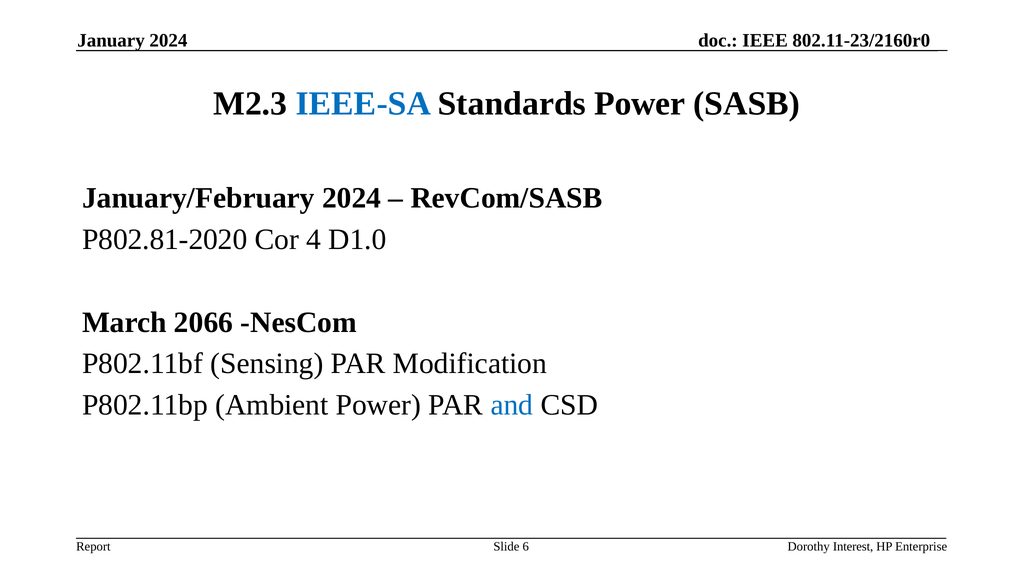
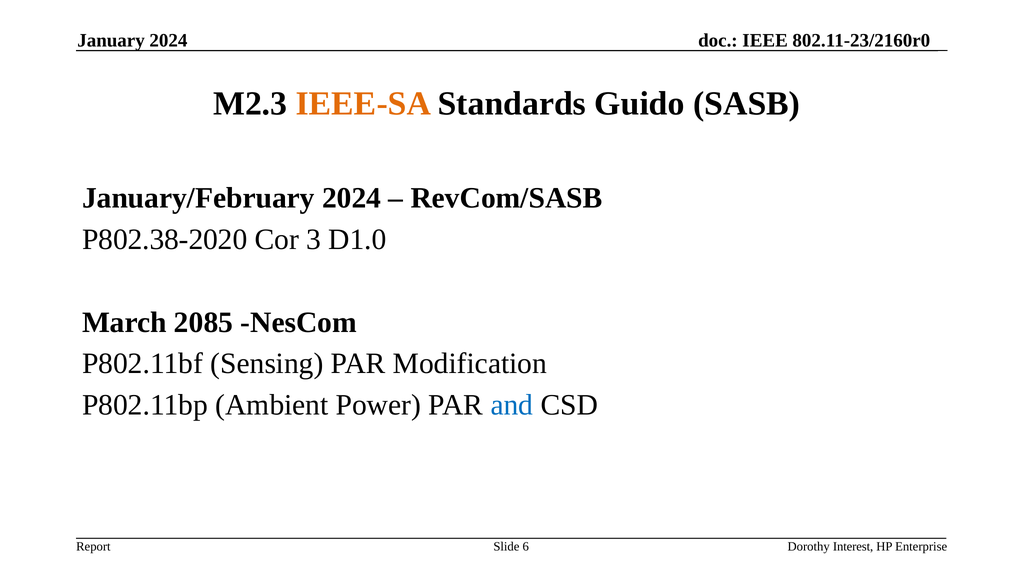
IEEE-SA colour: blue -> orange
Standards Power: Power -> Guido
P802.81-2020: P802.81-2020 -> P802.38-2020
4: 4 -> 3
2066: 2066 -> 2085
